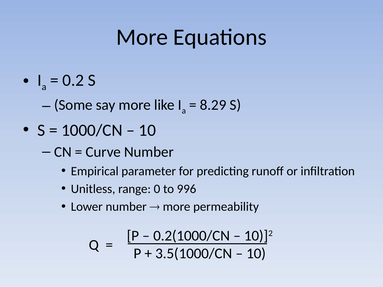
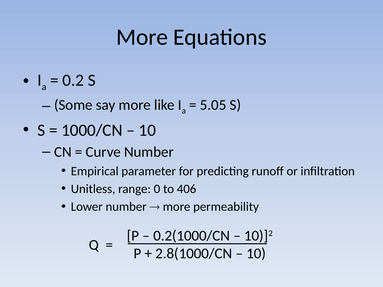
8.29: 8.29 -> 5.05
996: 996 -> 406
3.5(1000/CN: 3.5(1000/CN -> 2.8(1000/CN
